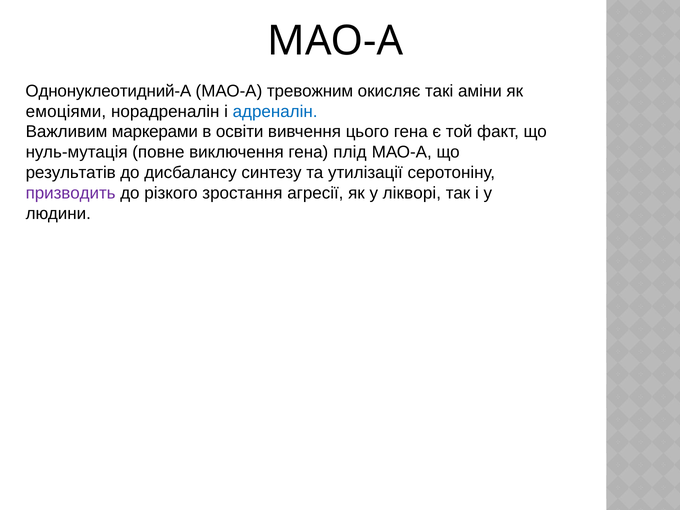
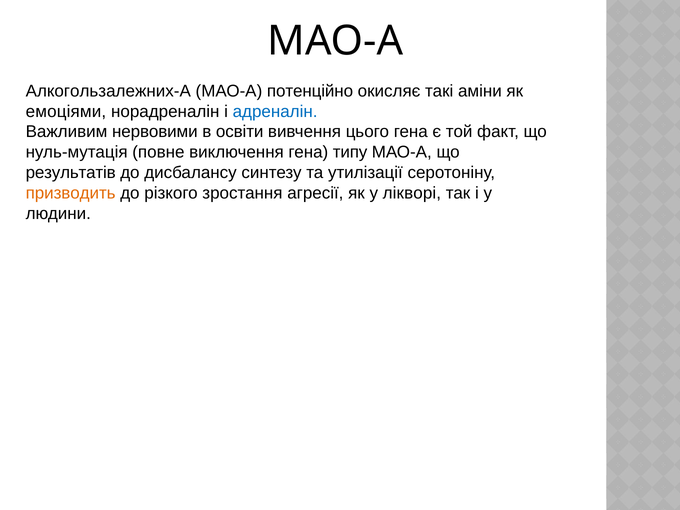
Однонуклеотидний-А: Однонуклеотидний-А -> Алкогользалежних-А
тревожним: тревожним -> потенційно
маркерами: маркерами -> нервовими
плід: плід -> типу
призводить colour: purple -> orange
